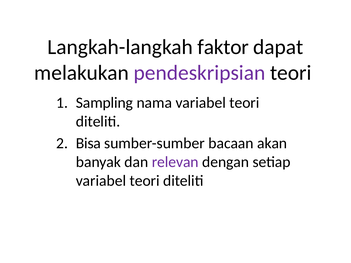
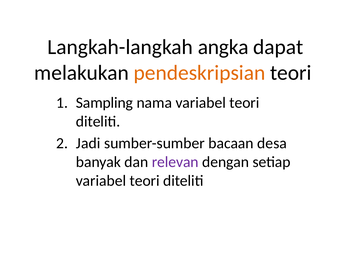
faktor: faktor -> angka
pendeskripsian colour: purple -> orange
Bisa: Bisa -> Jadi
akan: akan -> desa
